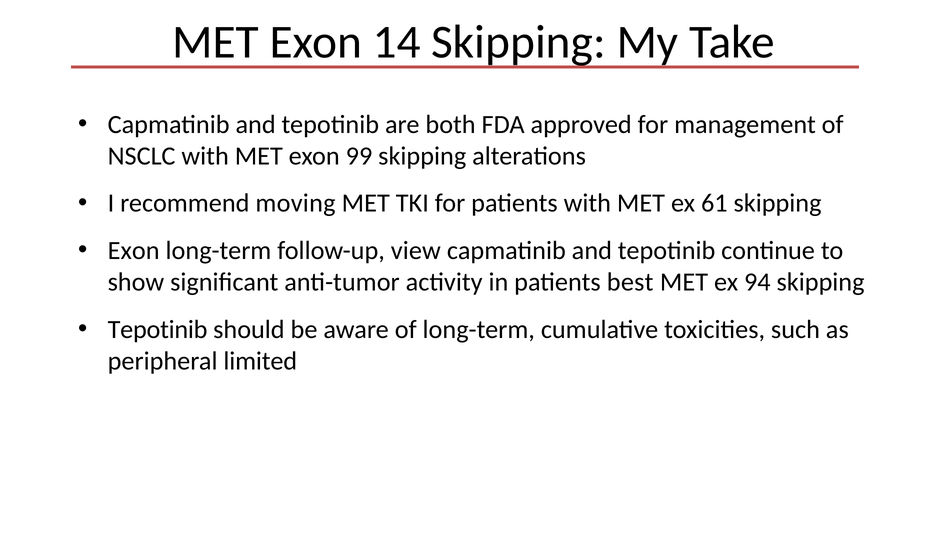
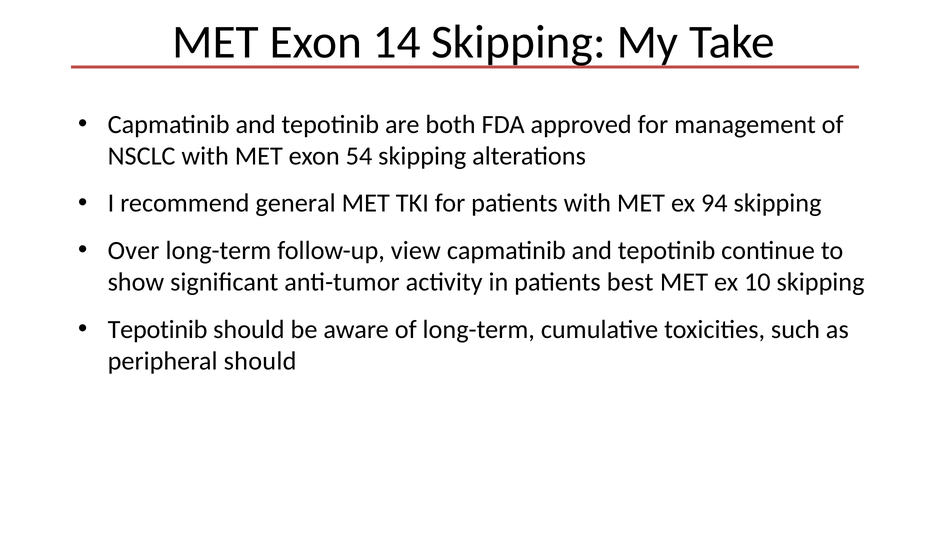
99: 99 -> 54
moving: moving -> general
61: 61 -> 94
Exon at (134, 251): Exon -> Over
94: 94 -> 10
peripheral limited: limited -> should
